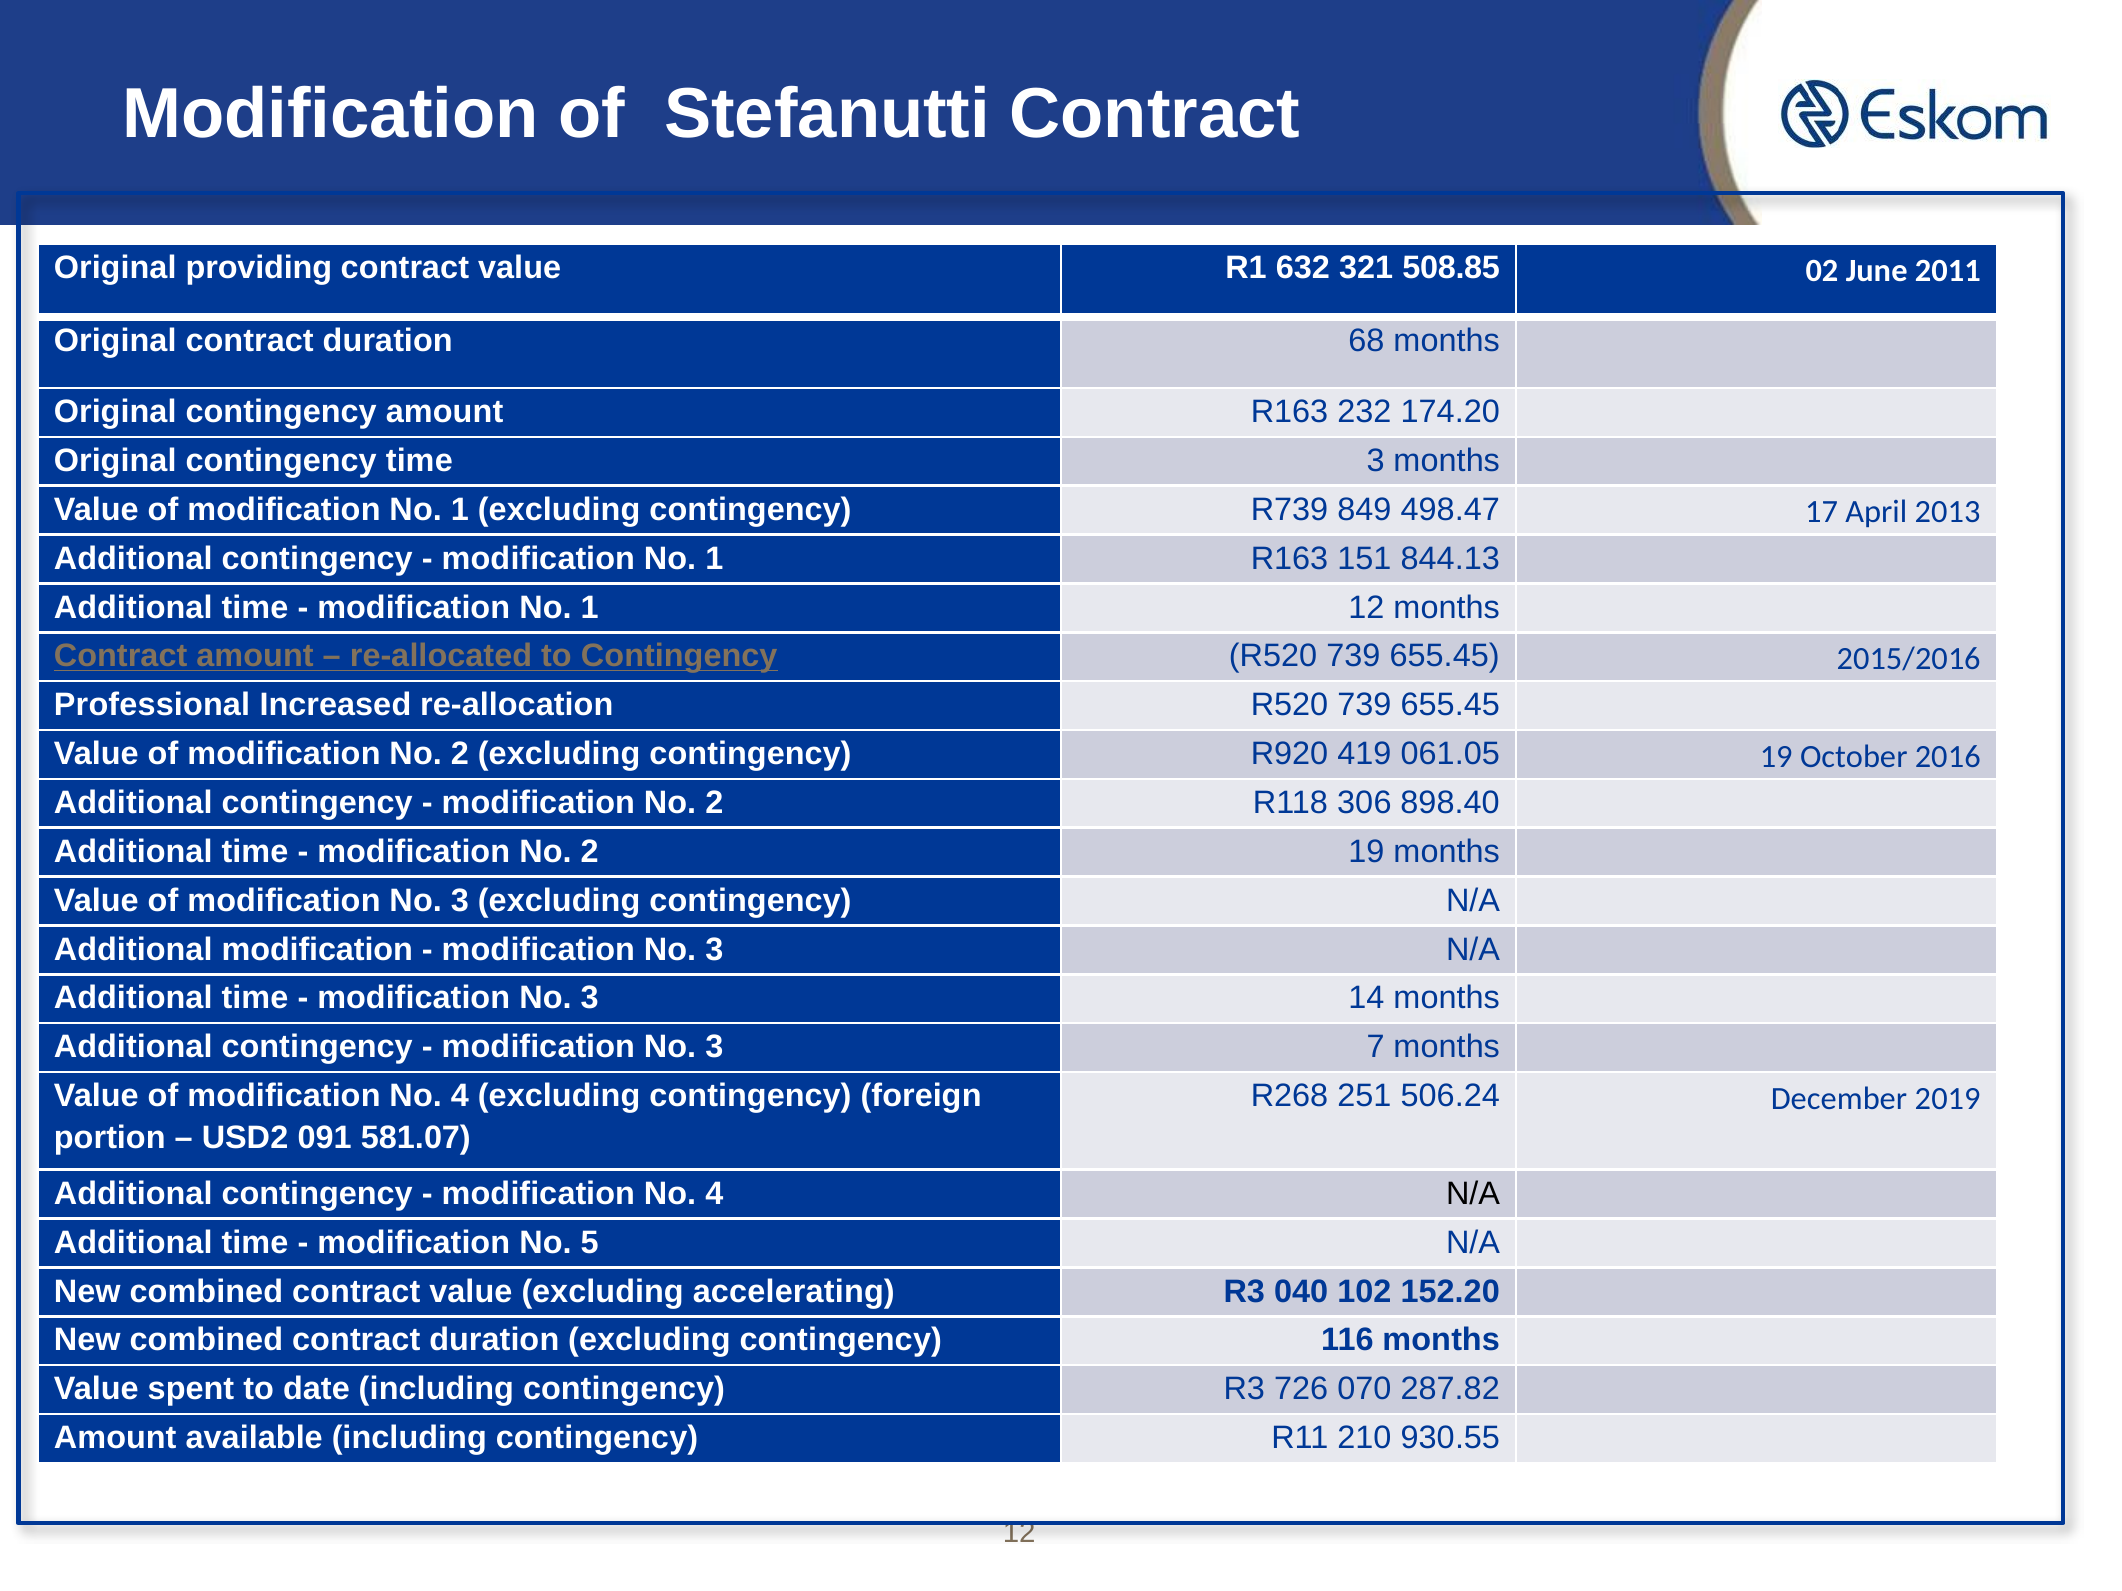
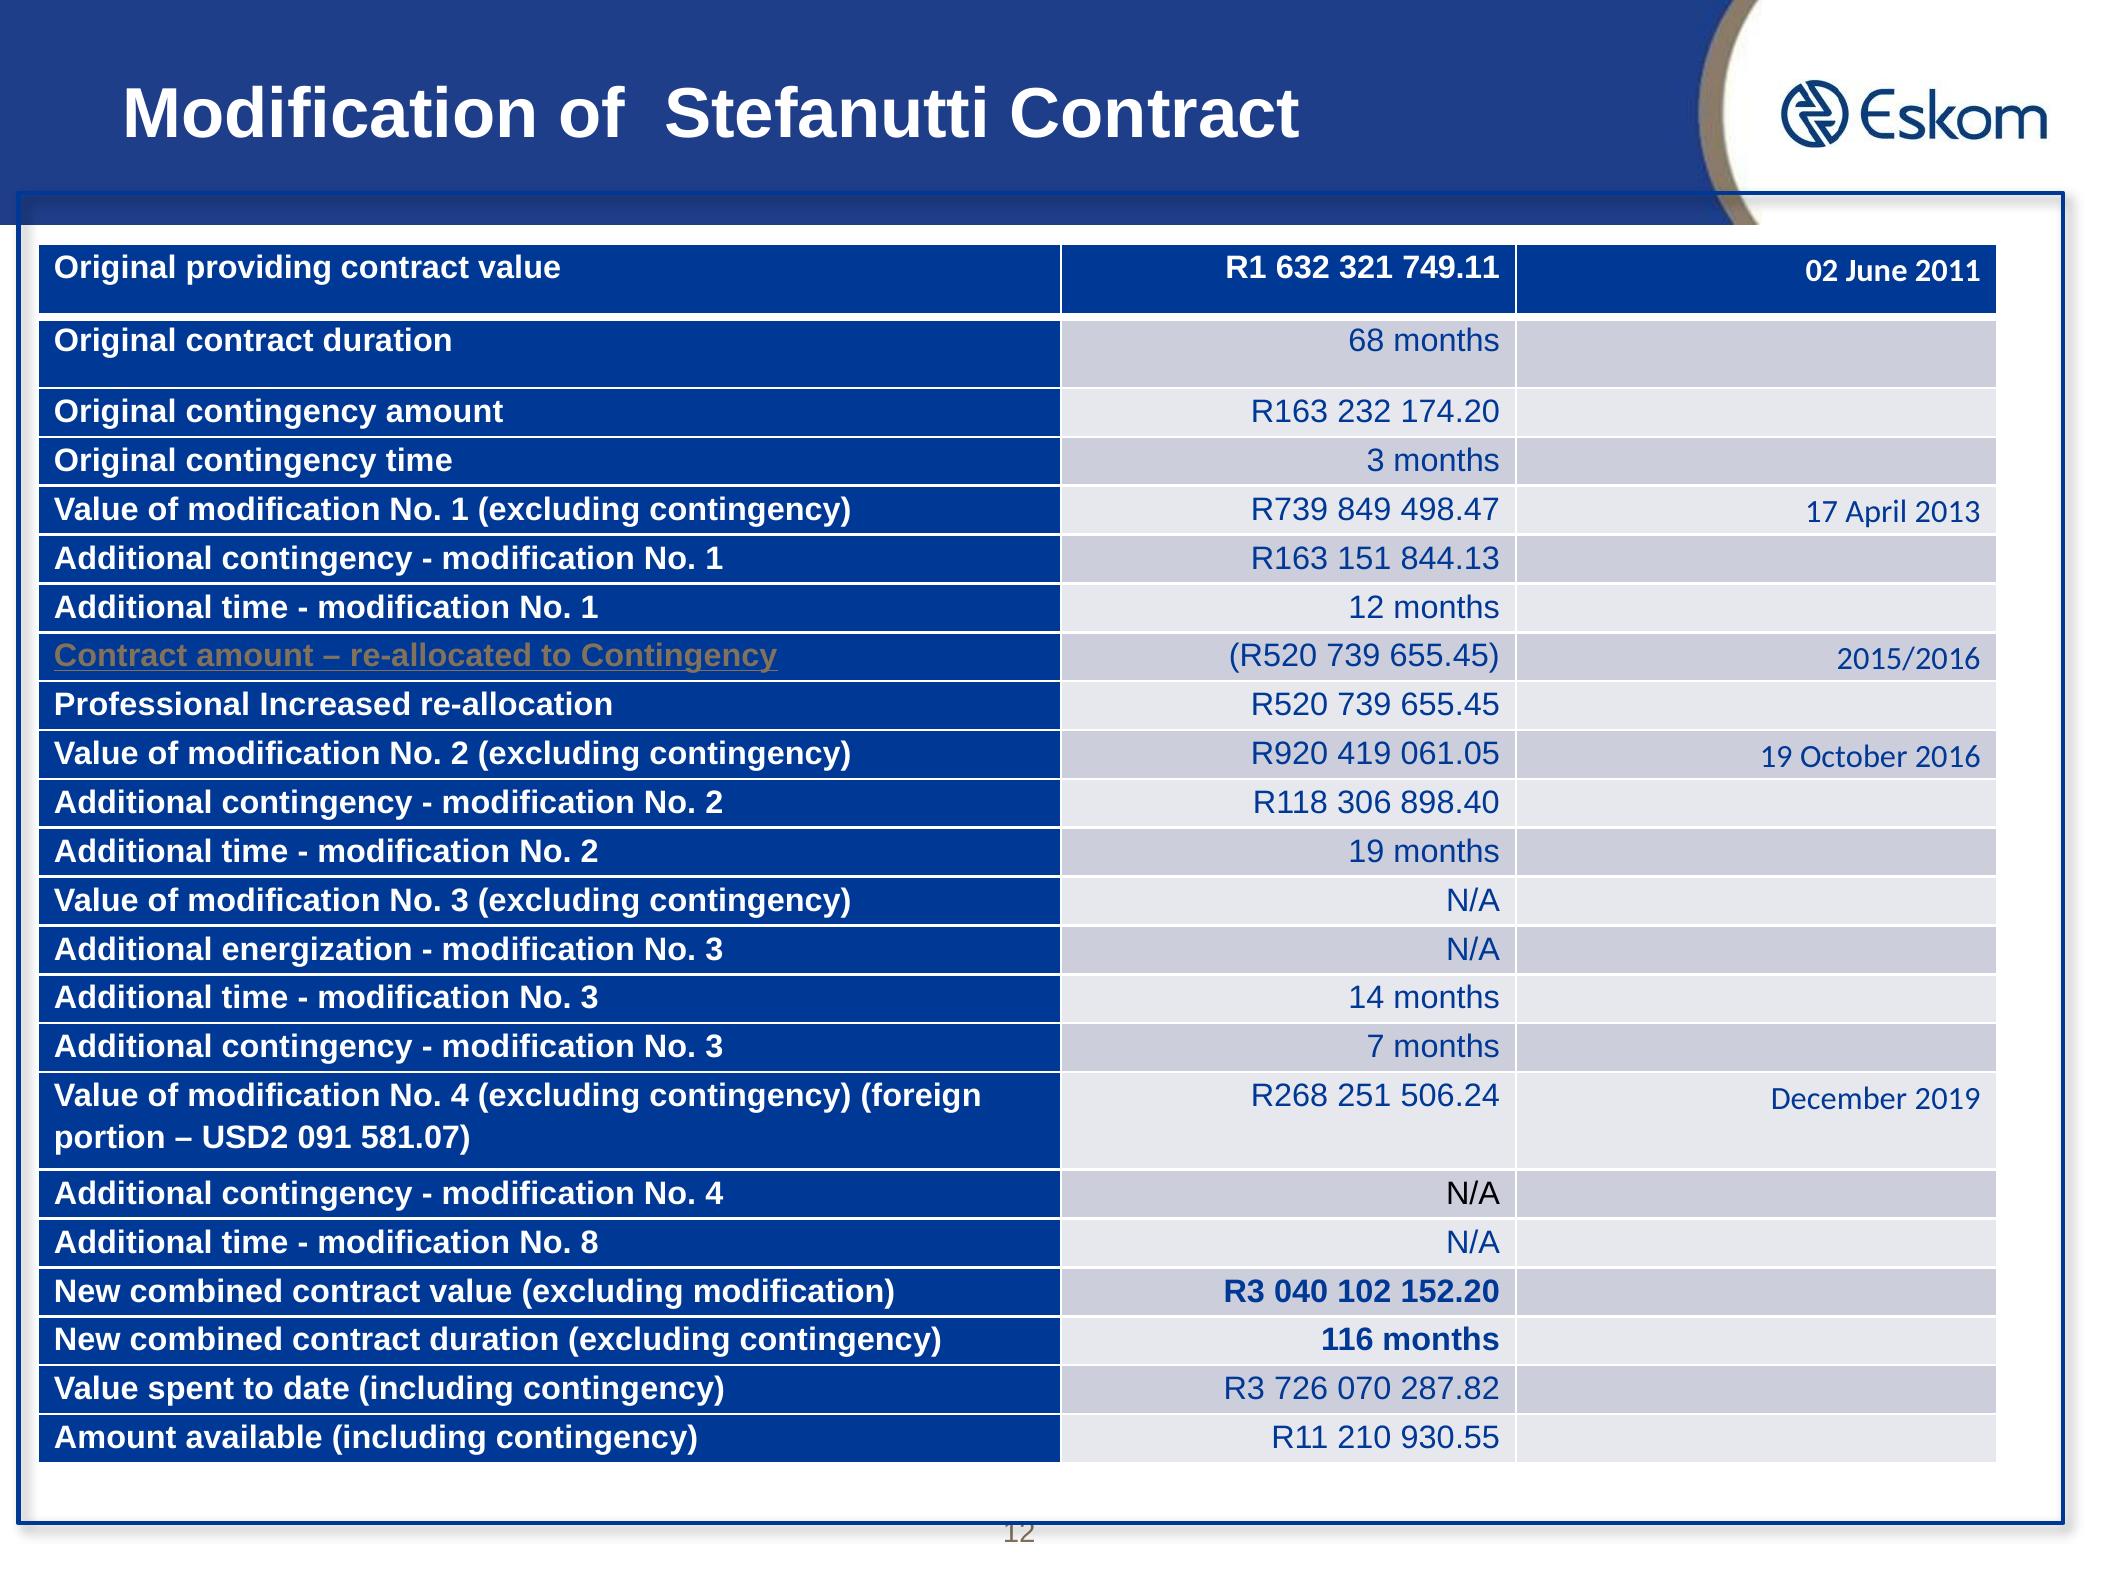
508.85: 508.85 -> 749.11
Additional modification: modification -> energization
5: 5 -> 8
excluding accelerating: accelerating -> modification
